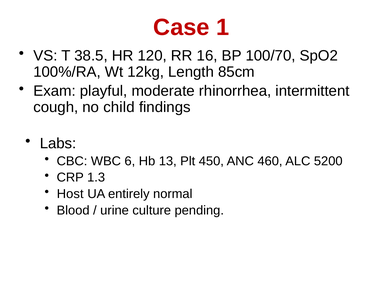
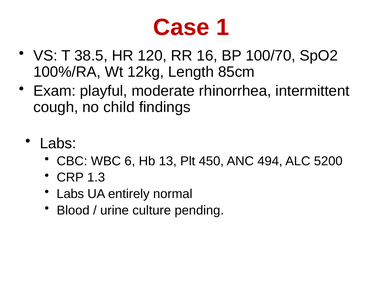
460: 460 -> 494
Host at (70, 194): Host -> Labs
